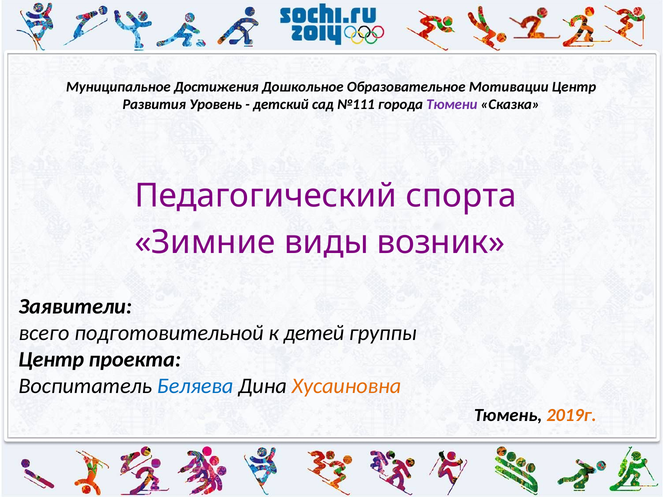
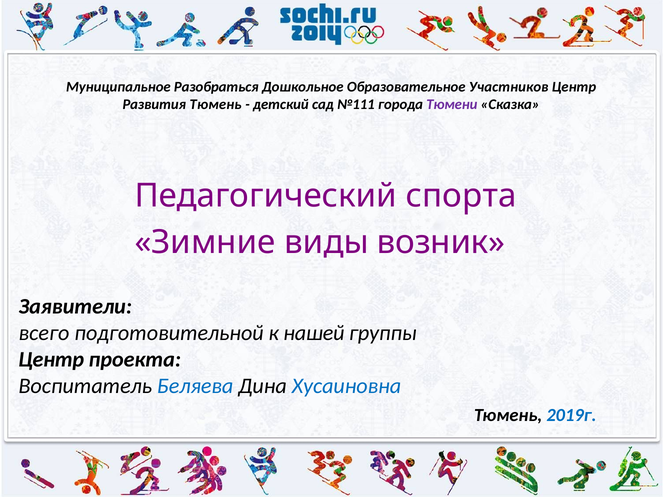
Достижения: Достижения -> Разобраться
Мотивации: Мотивации -> Участников
Развития Уровень: Уровень -> Тюмень
детей: детей -> нашей
Хусаиновна colour: orange -> blue
2019г colour: orange -> blue
